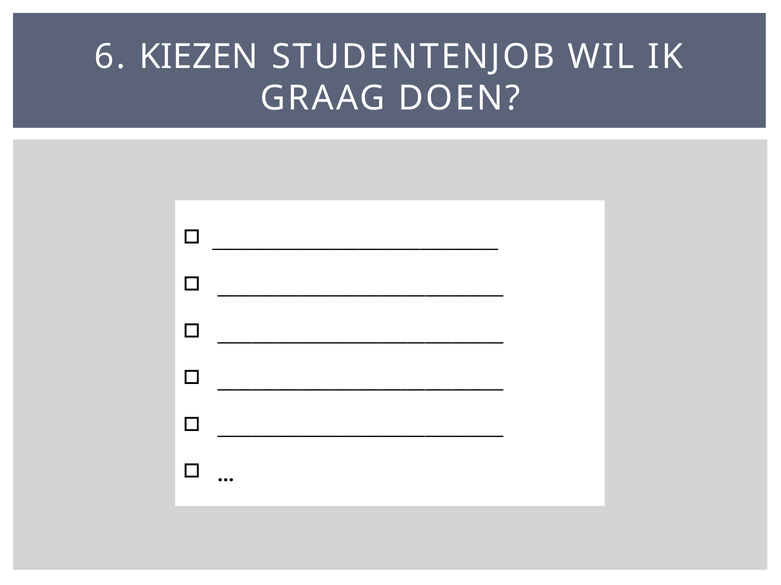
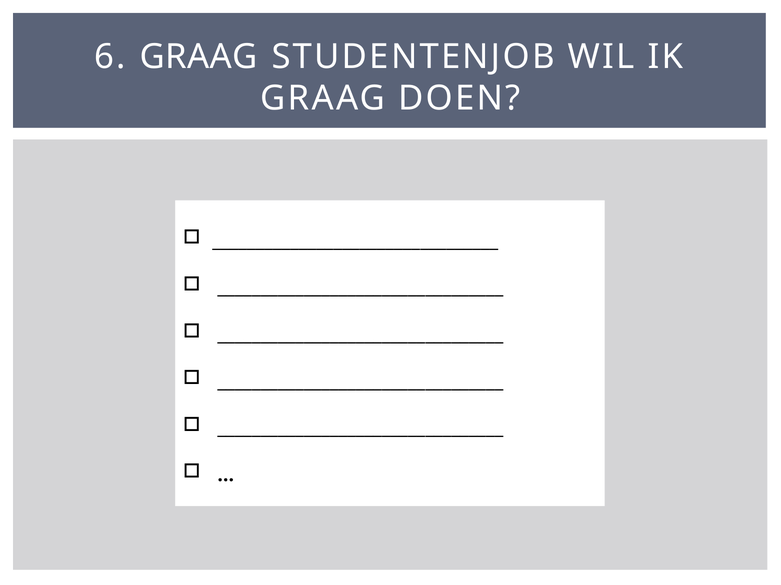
6 KIEZEN: KIEZEN -> GRAAG
